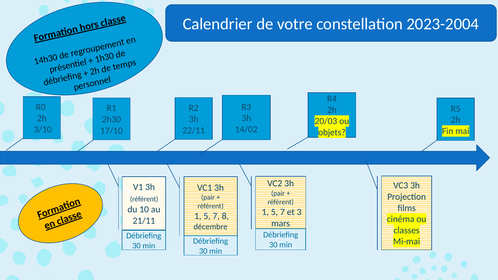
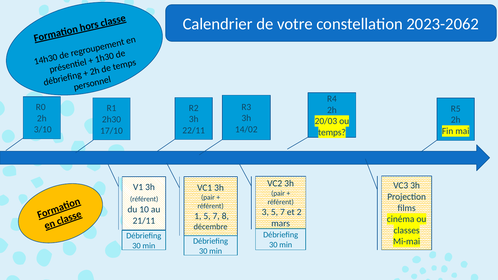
2023-2004: 2023-2004 -> 2023-2062
objets: objets -> temps
1 at (265, 212): 1 -> 3
et 3: 3 -> 2
